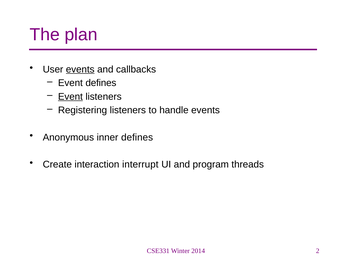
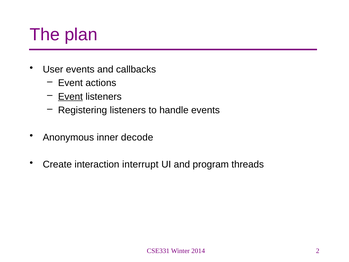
events at (80, 69) underline: present -> none
Event defines: defines -> actions
inner defines: defines -> decode
